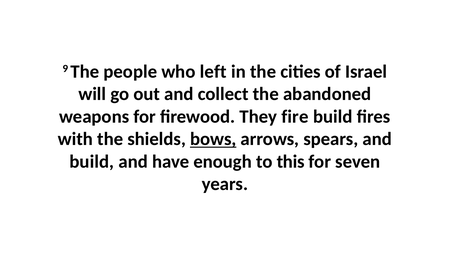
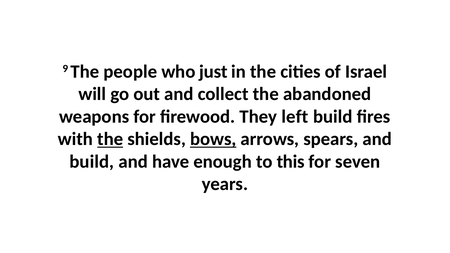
left: left -> just
fire: fire -> left
the at (110, 139) underline: none -> present
